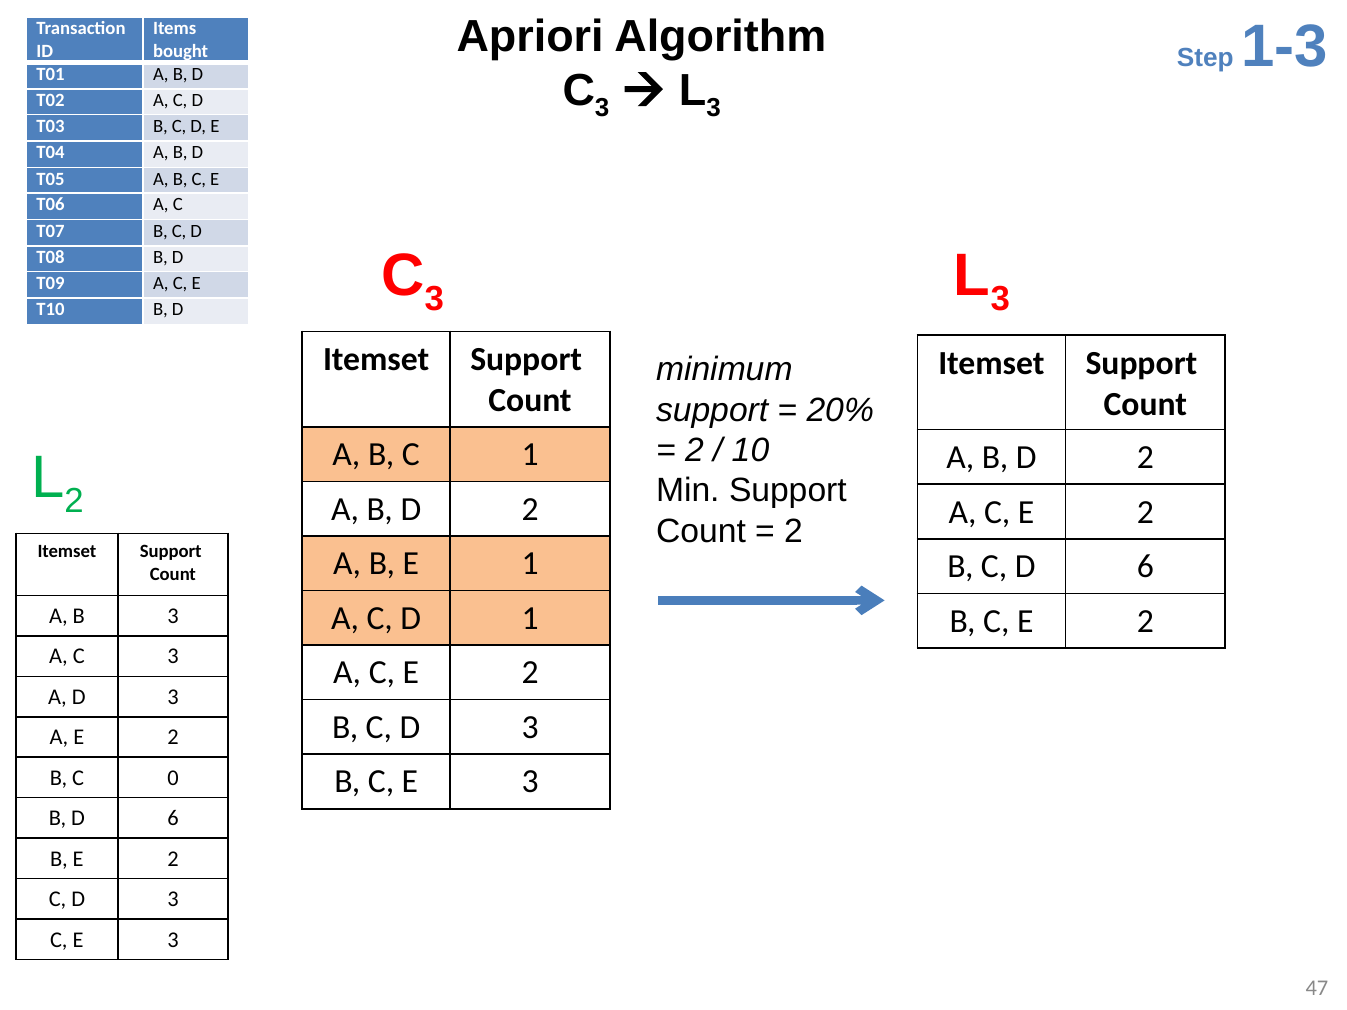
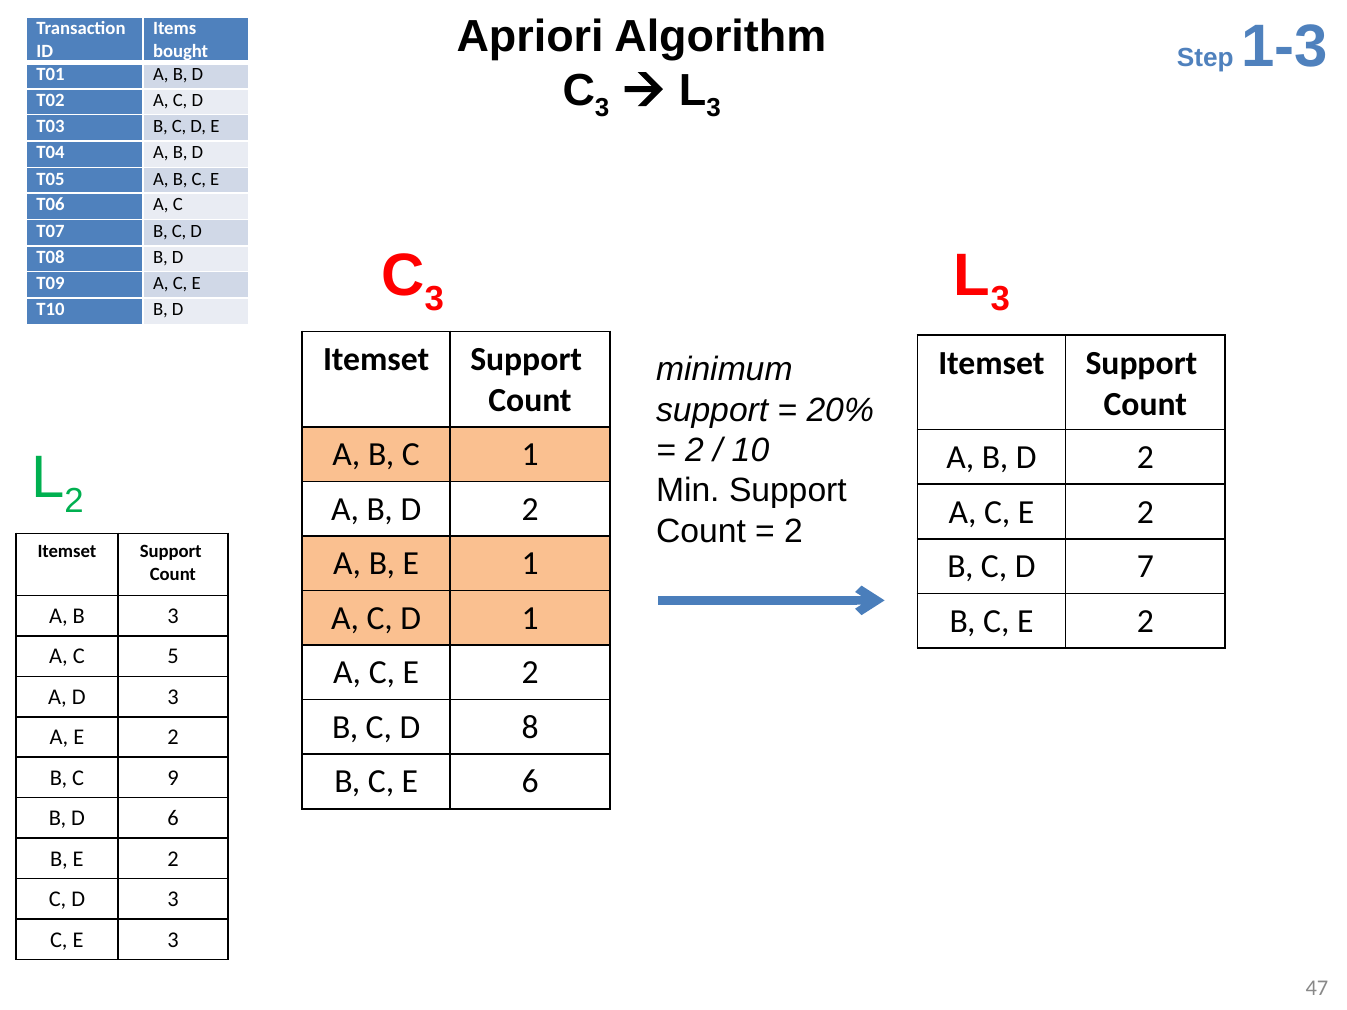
C D 6: 6 -> 7
A C 3: 3 -> 5
B C D 3: 3 -> 8
B C E 3: 3 -> 6
0: 0 -> 9
